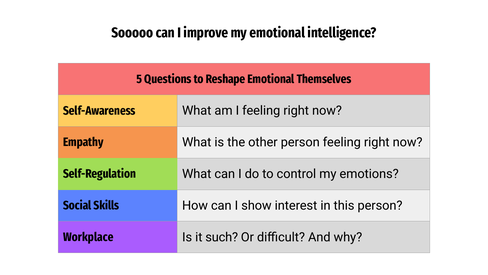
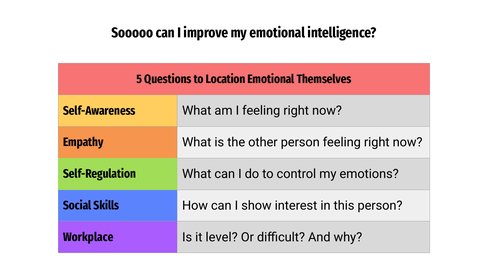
Reshape: Reshape -> Location
such: such -> level
